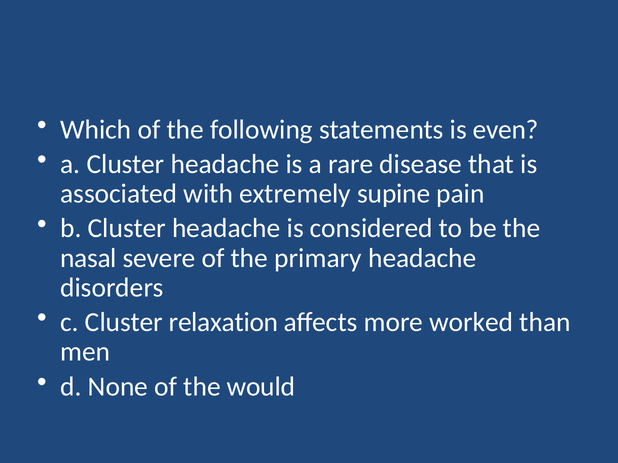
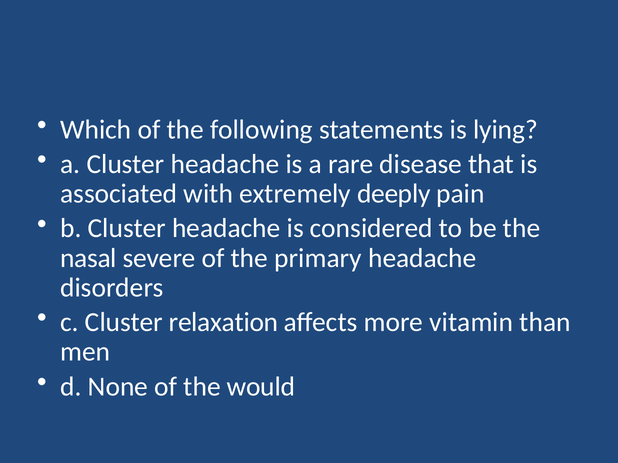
even: even -> lying
supine: supine -> deeply
worked: worked -> vitamin
